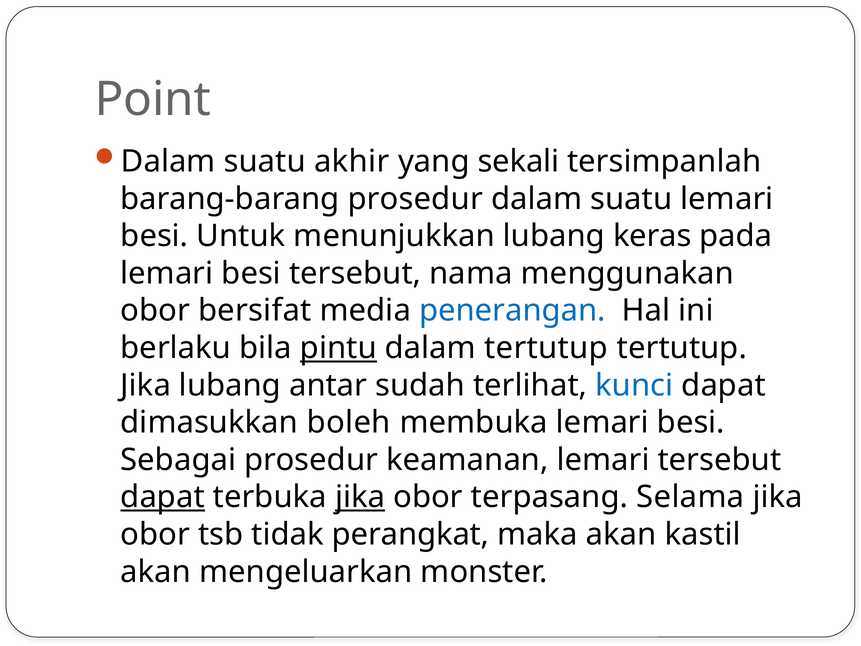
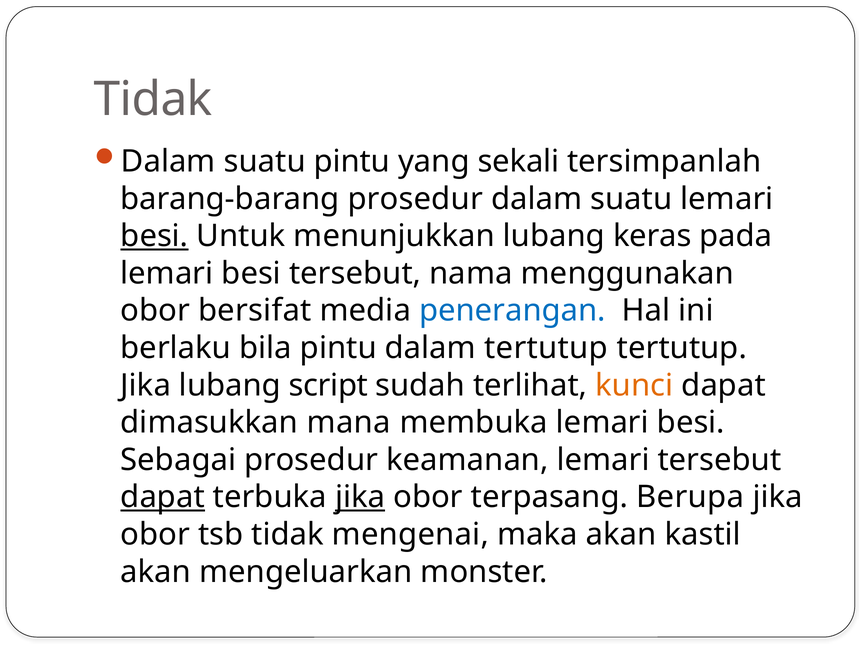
Point at (153, 100): Point -> Tidak
suatu akhir: akhir -> pintu
besi at (154, 236) underline: none -> present
pintu at (338, 348) underline: present -> none
antar: antar -> script
kunci colour: blue -> orange
boleh: boleh -> mana
Selama: Selama -> Berupa
perangkat: perangkat -> mengenai
